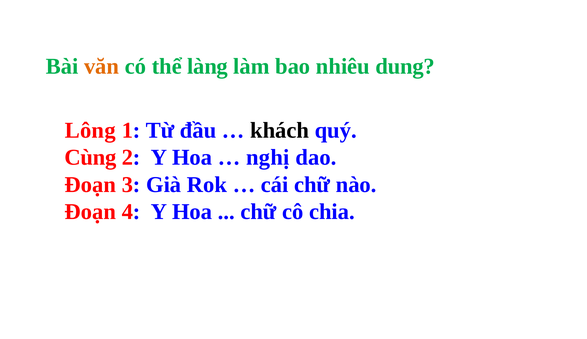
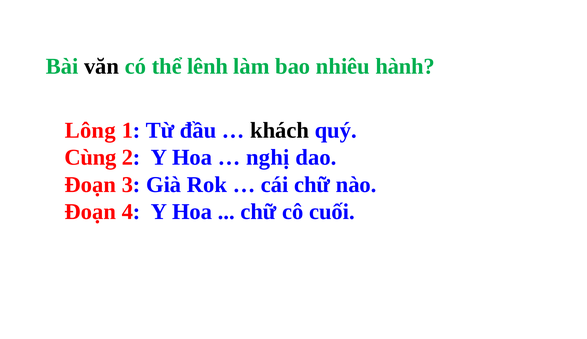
văn colour: orange -> black
làng: làng -> lênh
dung: dung -> hành
chia: chia -> cuối
